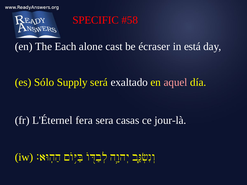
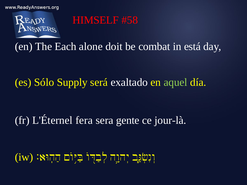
SPECIFIC: SPECIFIC -> HIMSELF
cast: cast -> doit
écraser: écraser -> combat
aquel colour: pink -> light green
casas: casas -> gente
